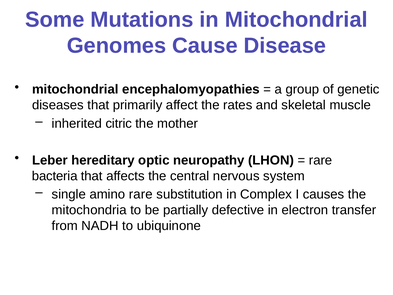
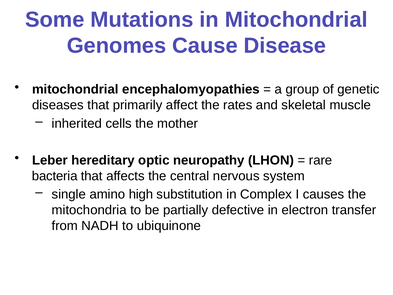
citric: citric -> cells
amino rare: rare -> high
